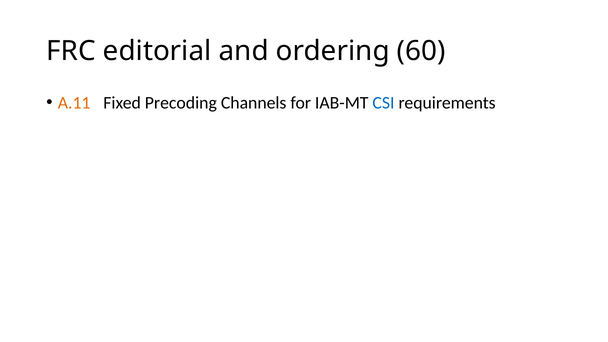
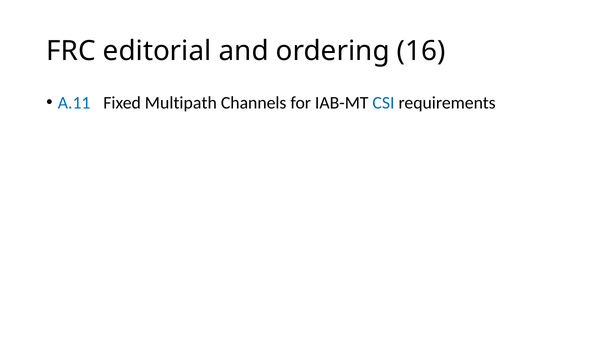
60: 60 -> 16
A.11 colour: orange -> blue
Precoding: Precoding -> Multipath
